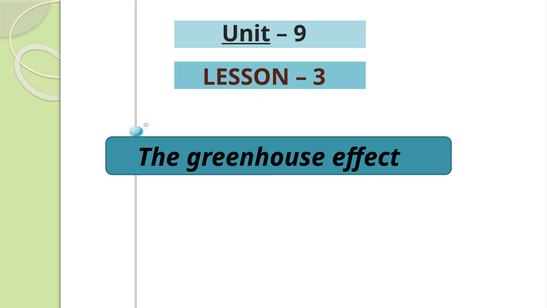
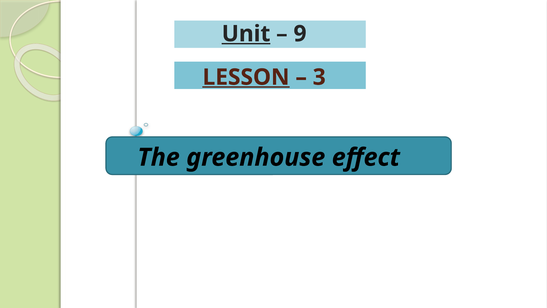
LESSON underline: none -> present
